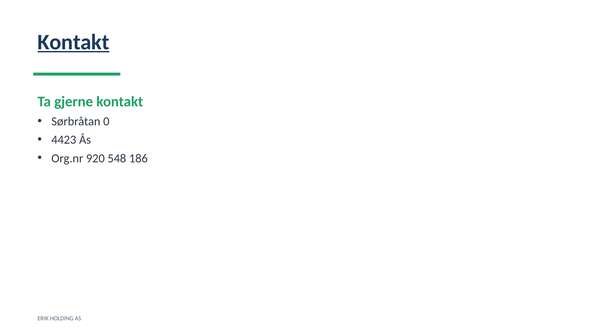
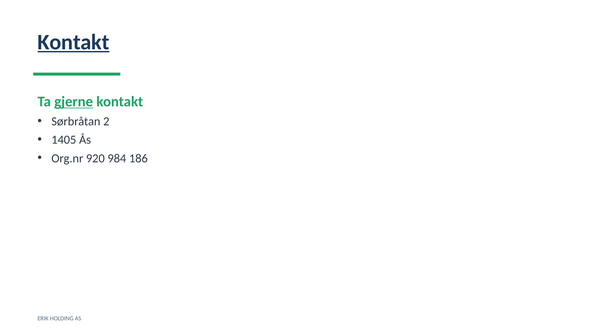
gjerne underline: none -> present
0: 0 -> 2
4423: 4423 -> 1405
548: 548 -> 984
